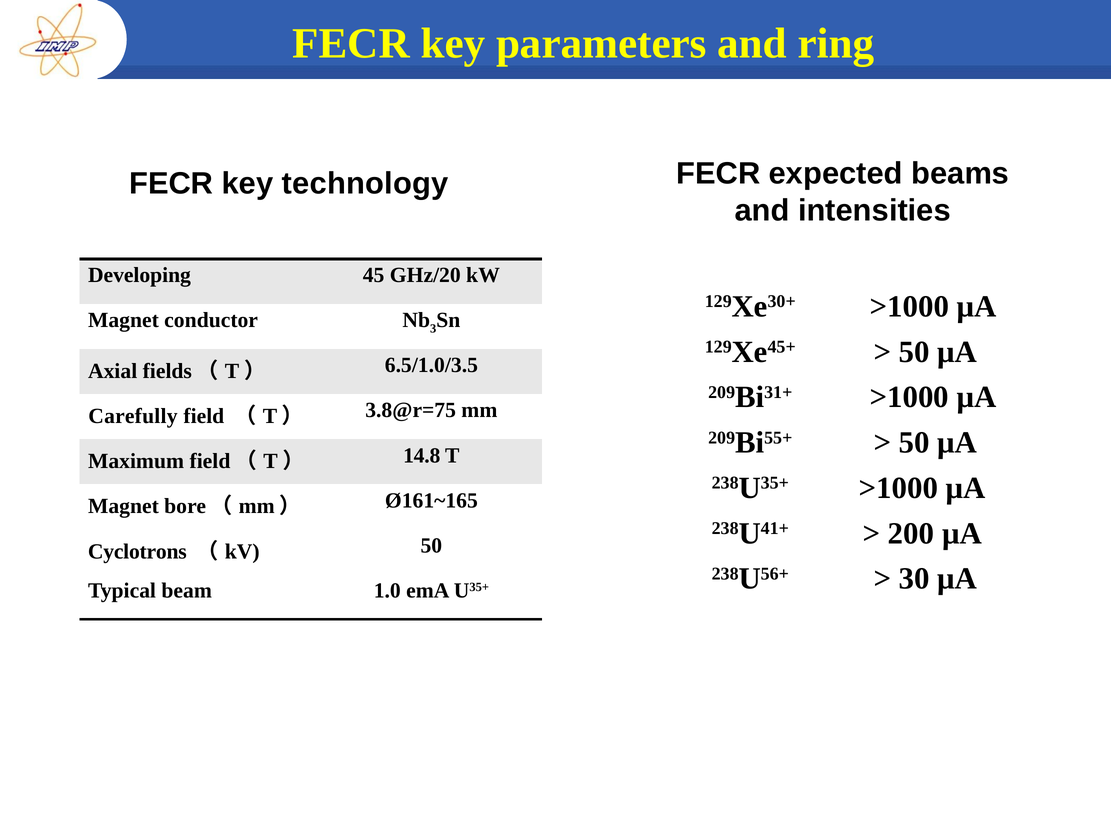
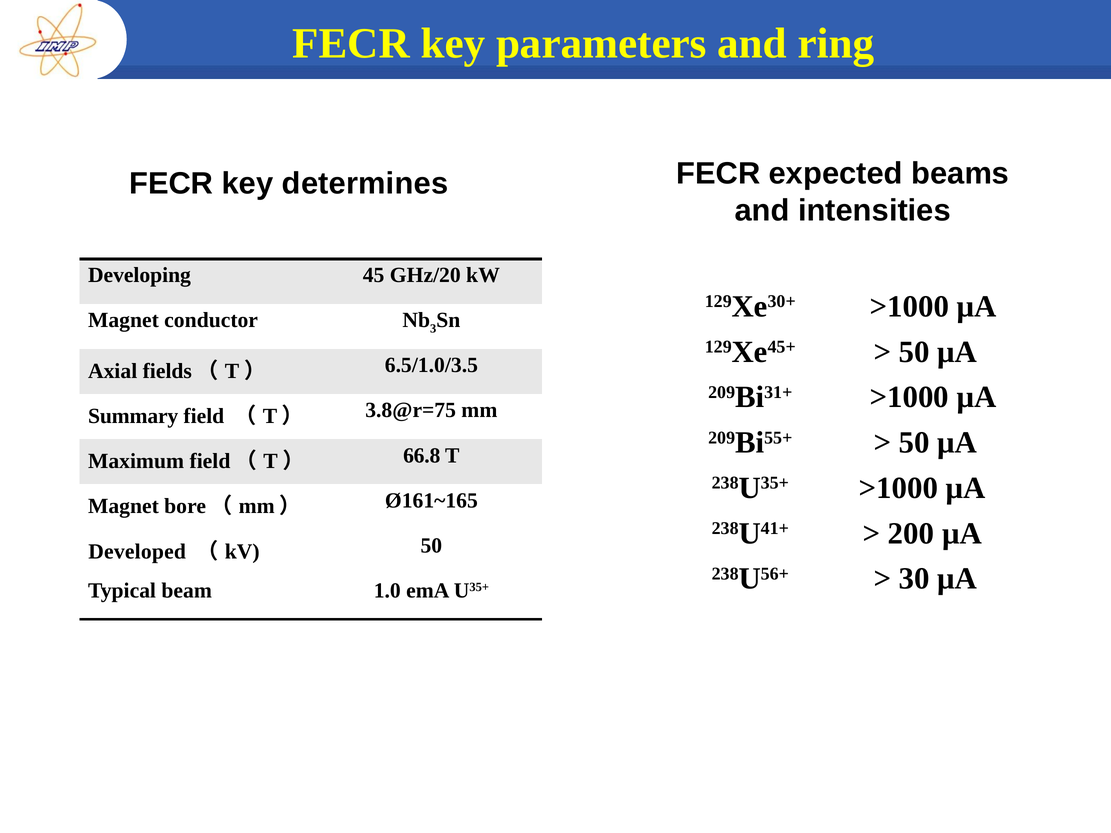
technology: technology -> determines
Carefully: Carefully -> Summary
14.8: 14.8 -> 66.8
Cyclotrons: Cyclotrons -> Developed
